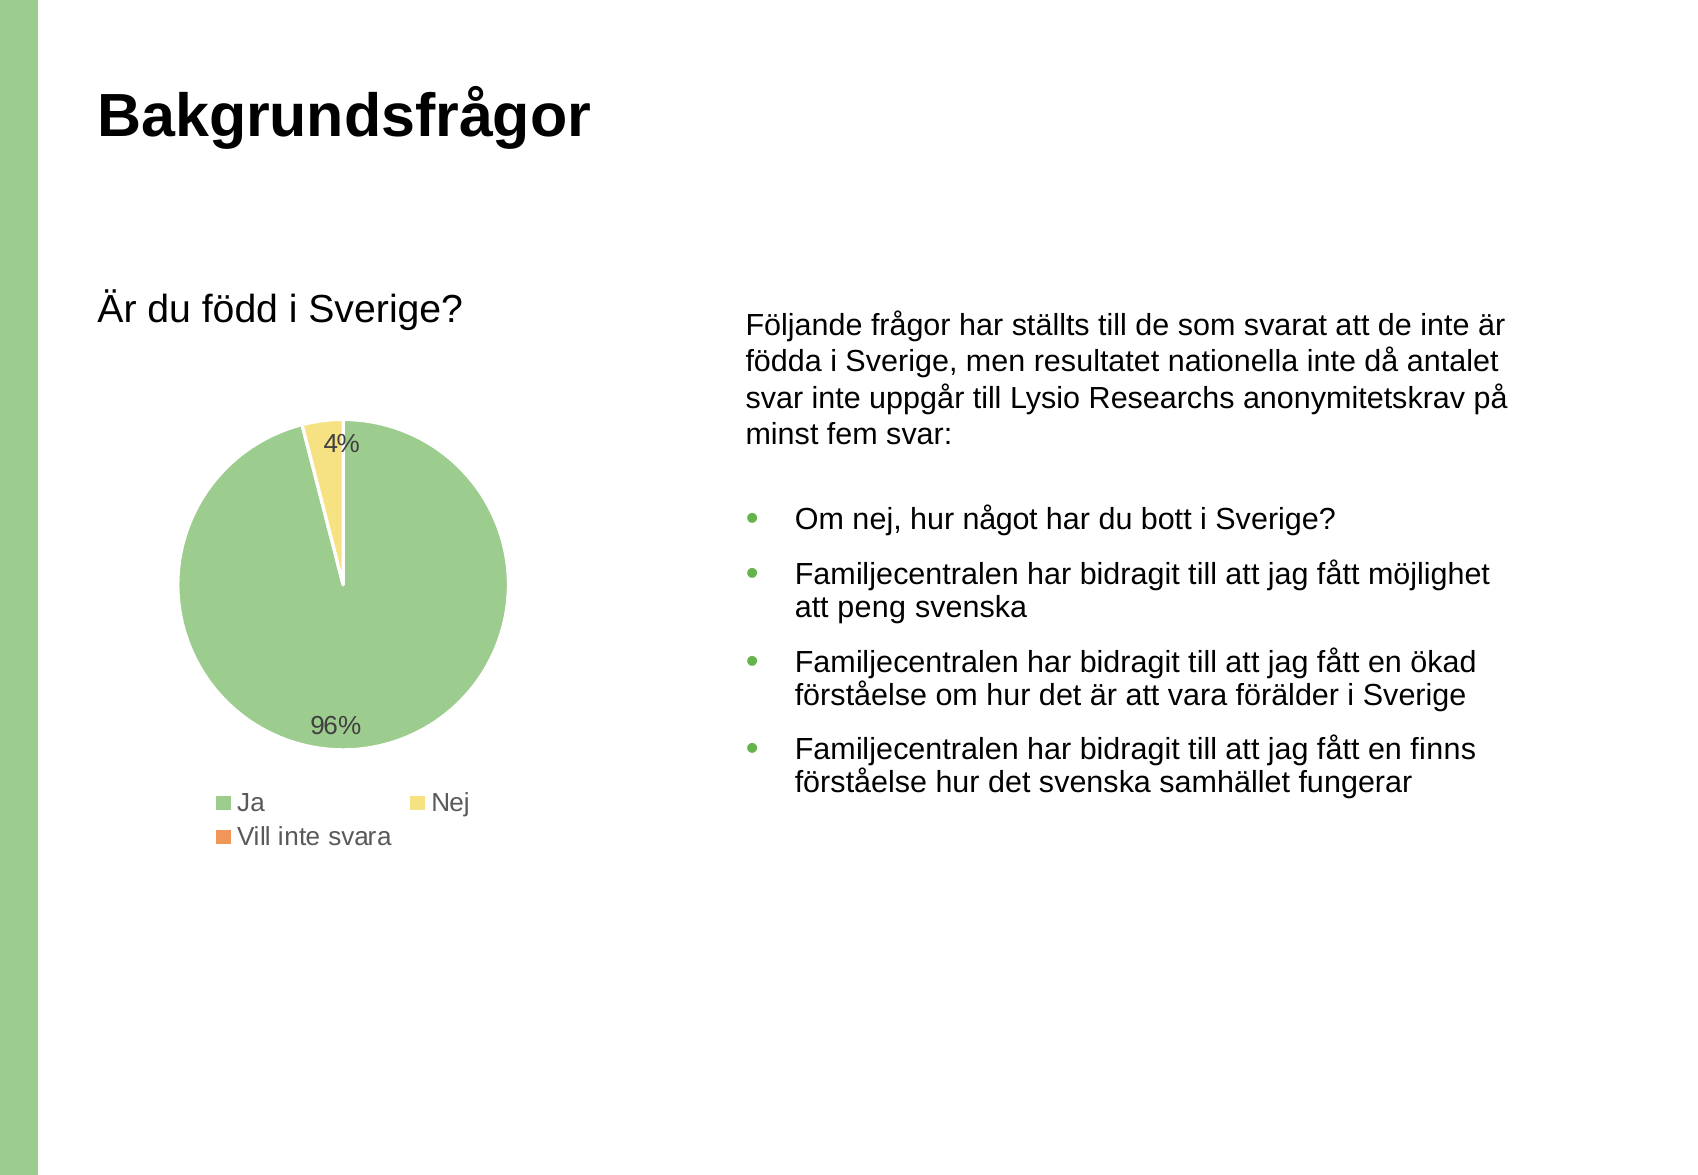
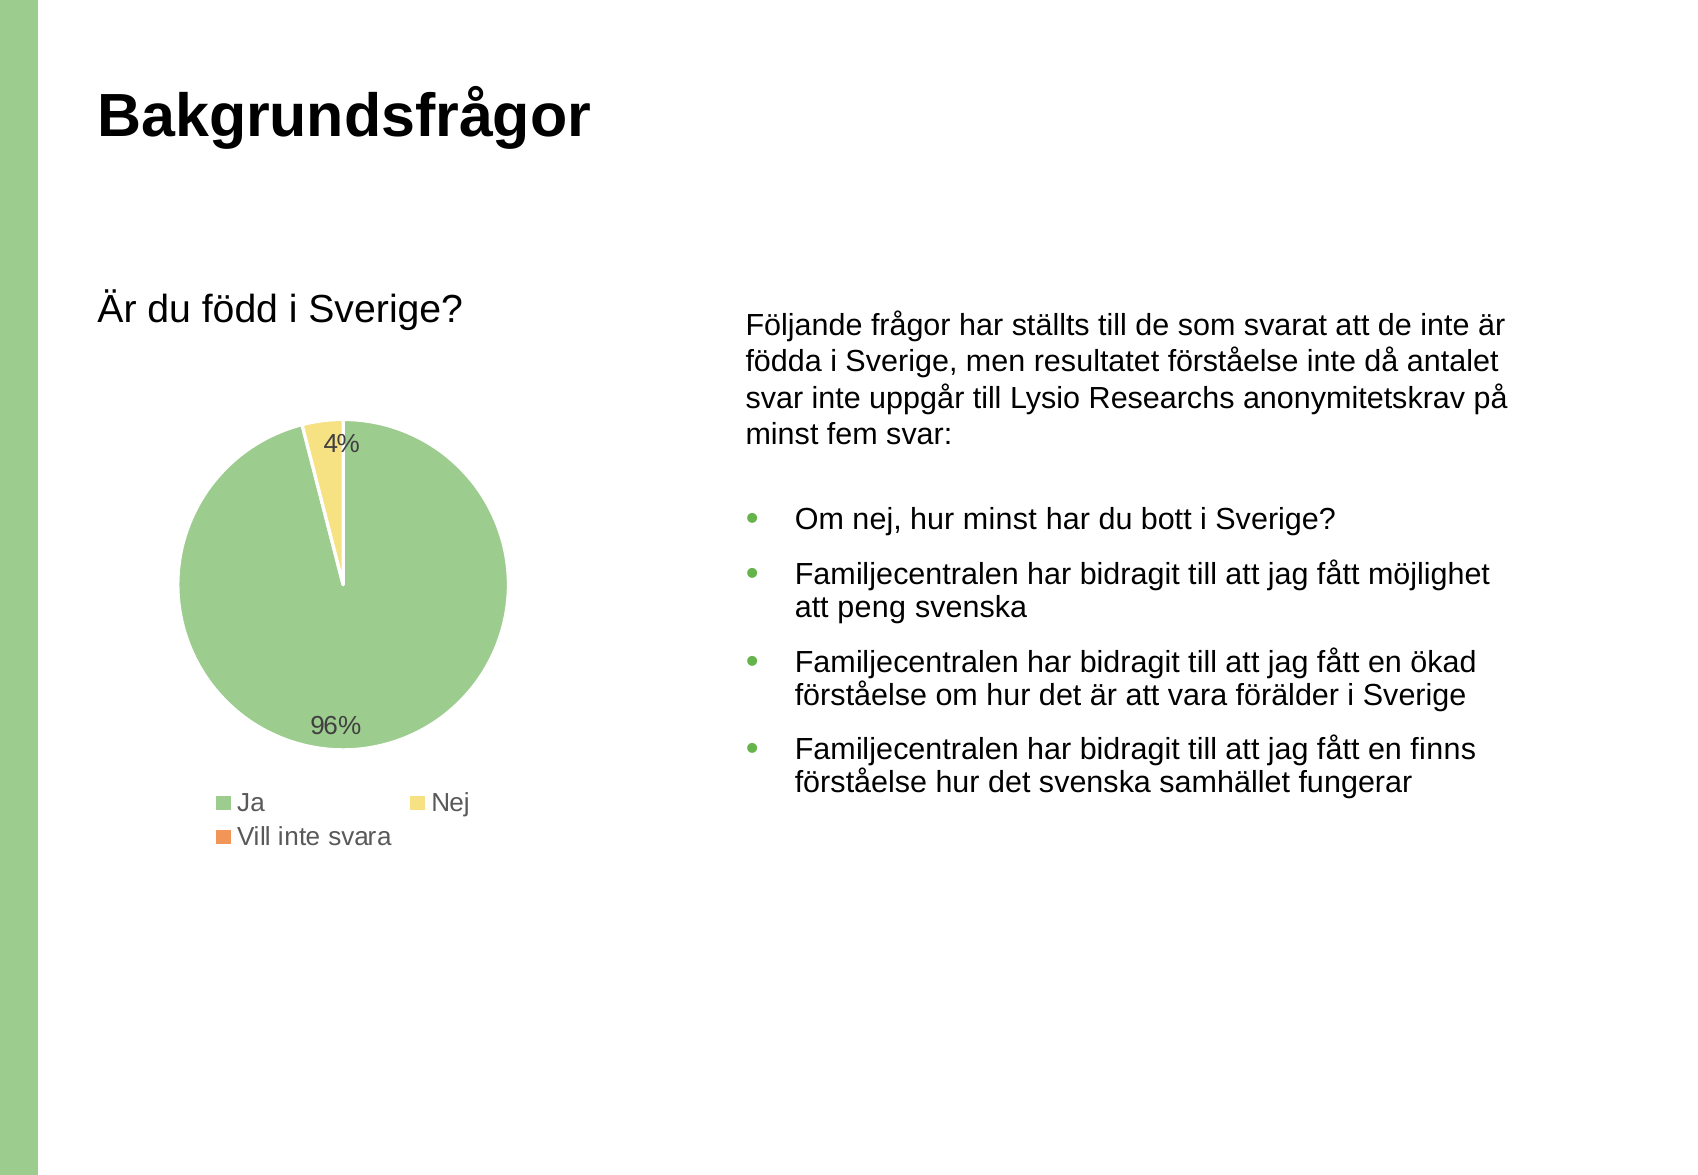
resultatet nationella: nationella -> förståelse
hur något: något -> minst
